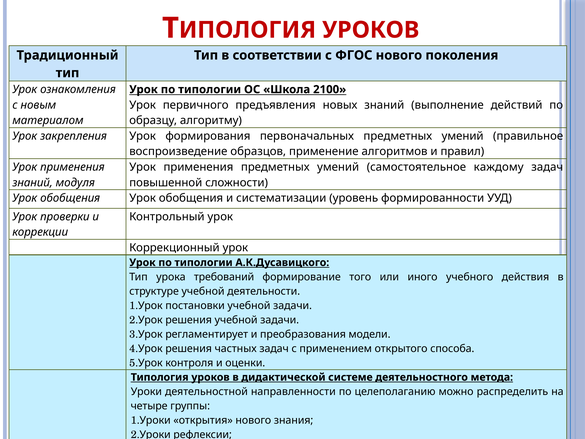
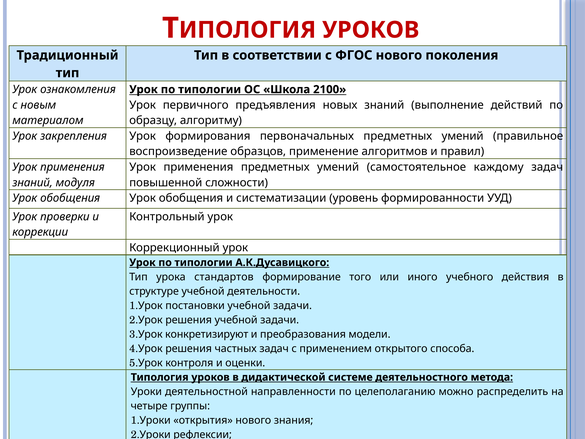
требований: требований -> стандартов
регламентирует: регламентирует -> конкретизируют
